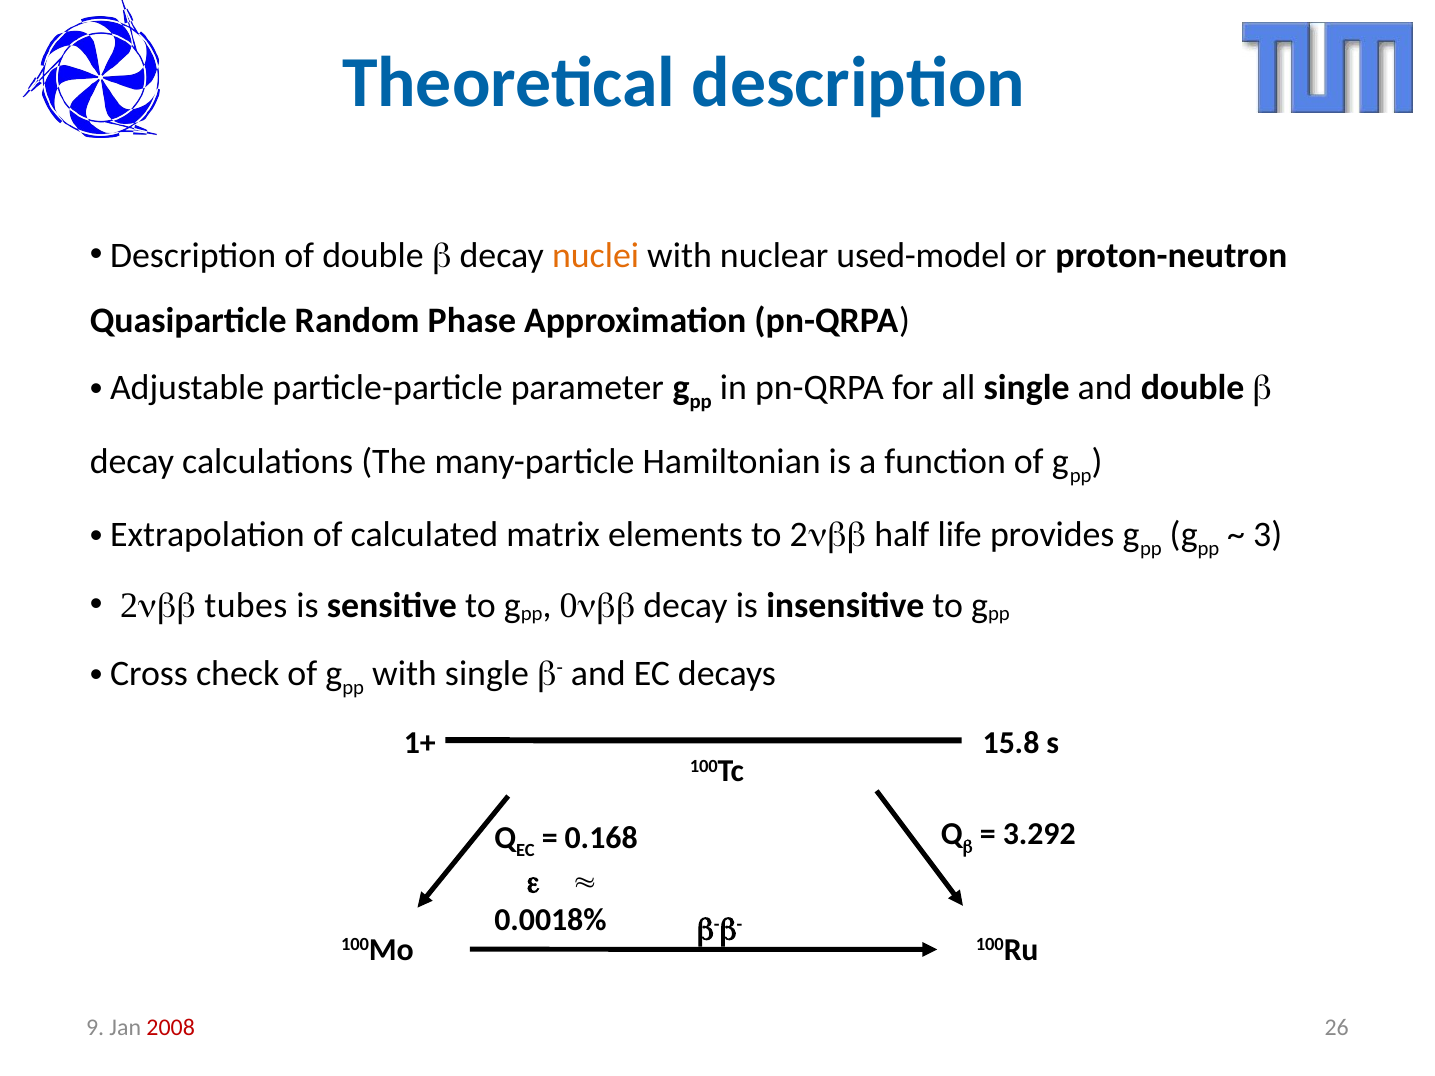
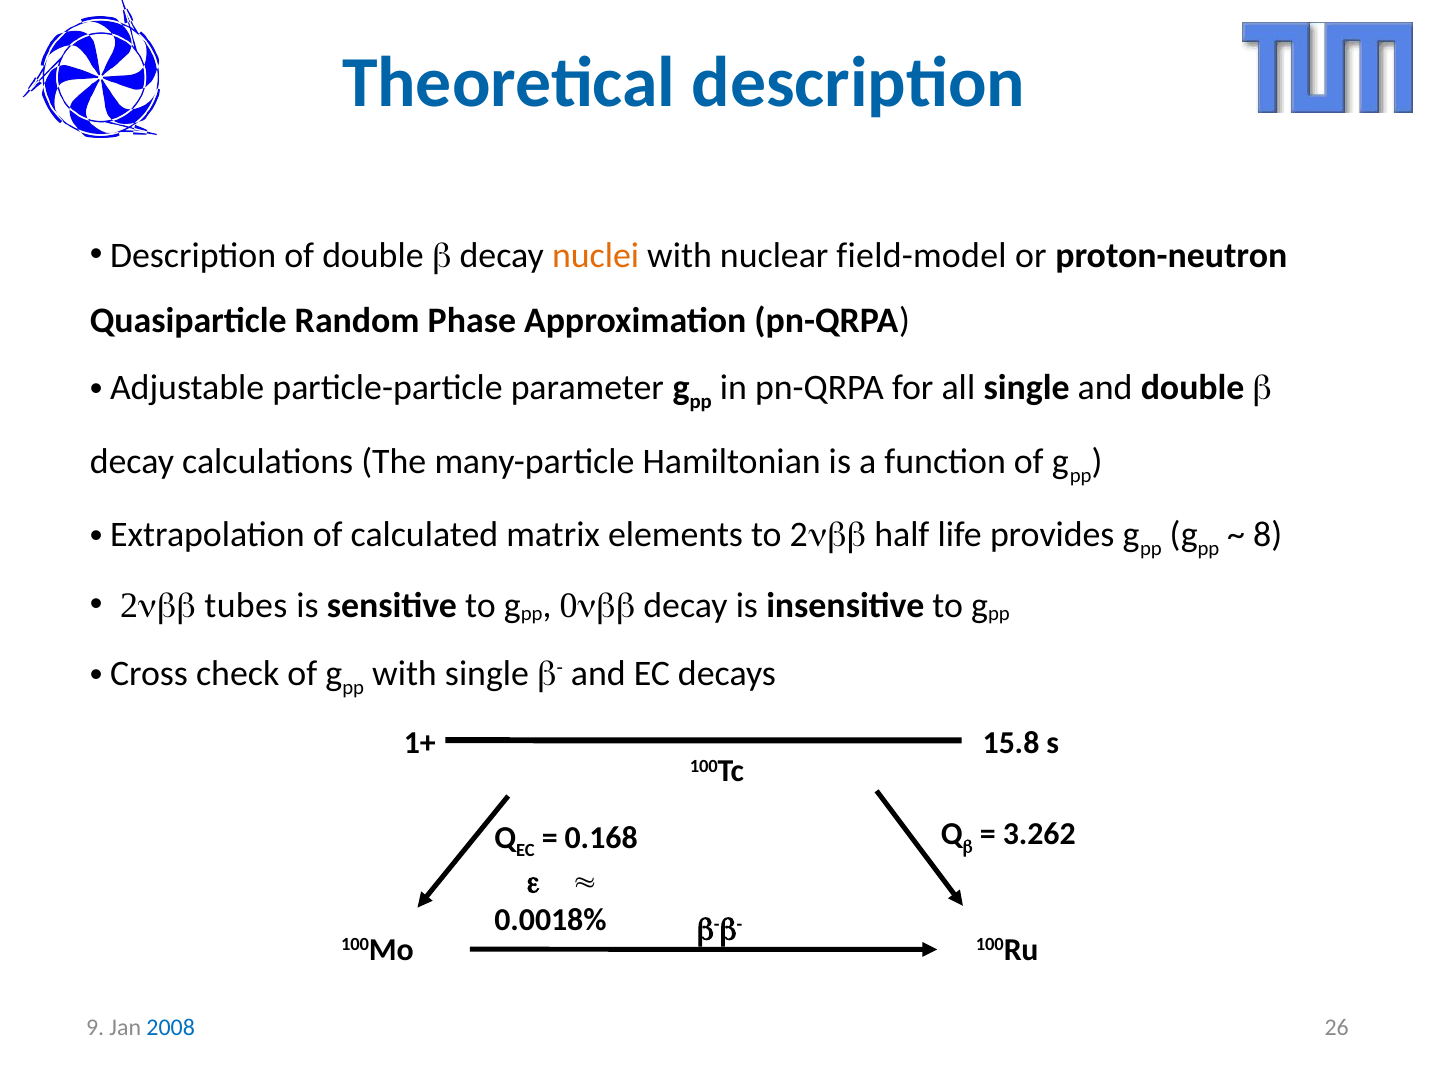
used-model: used-model -> field-model
3: 3 -> 8
3.292: 3.292 -> 3.262
2008 colour: red -> blue
